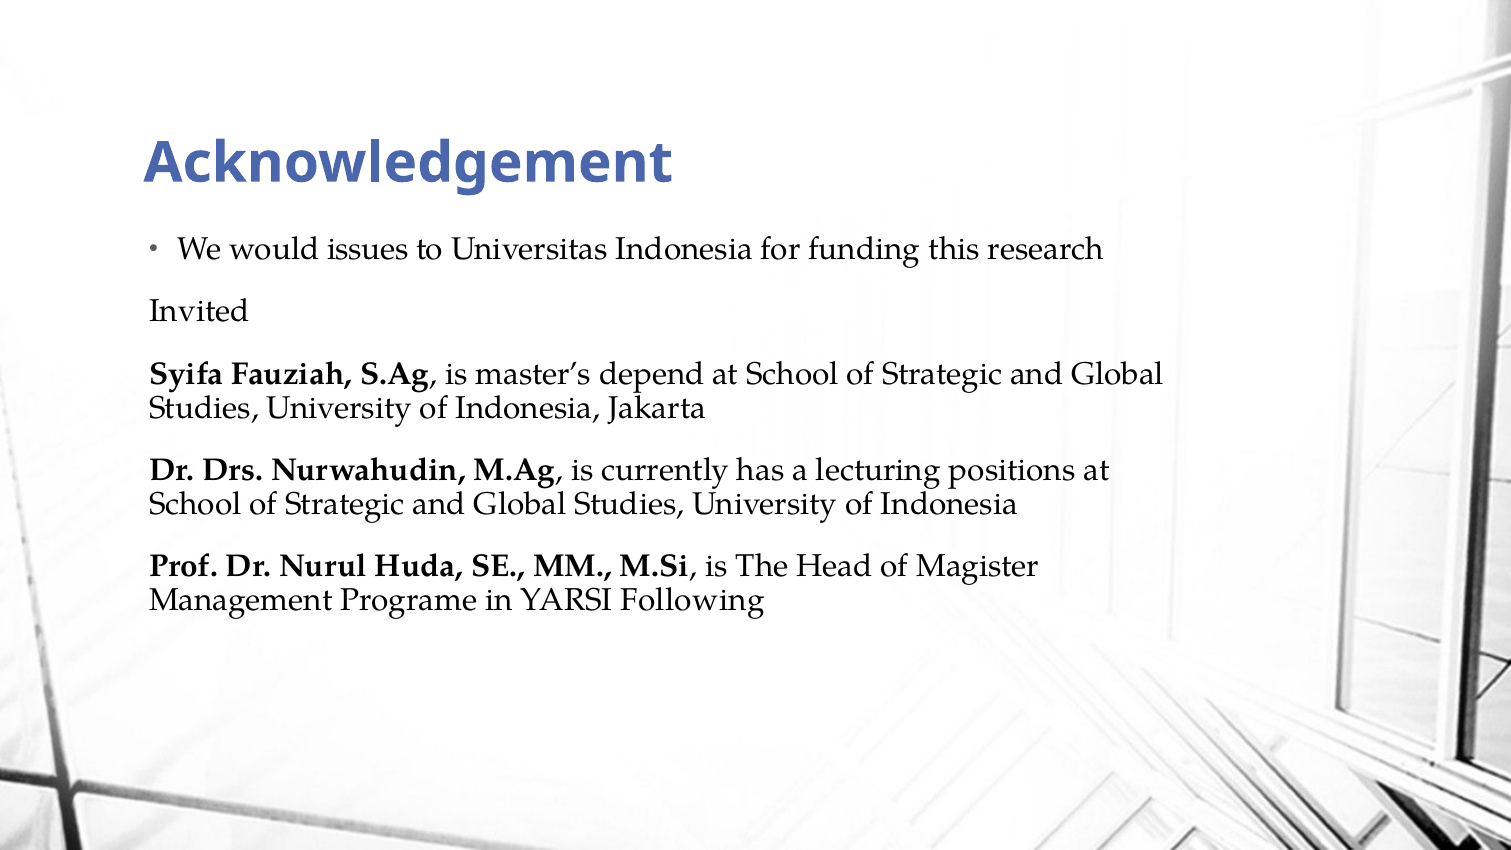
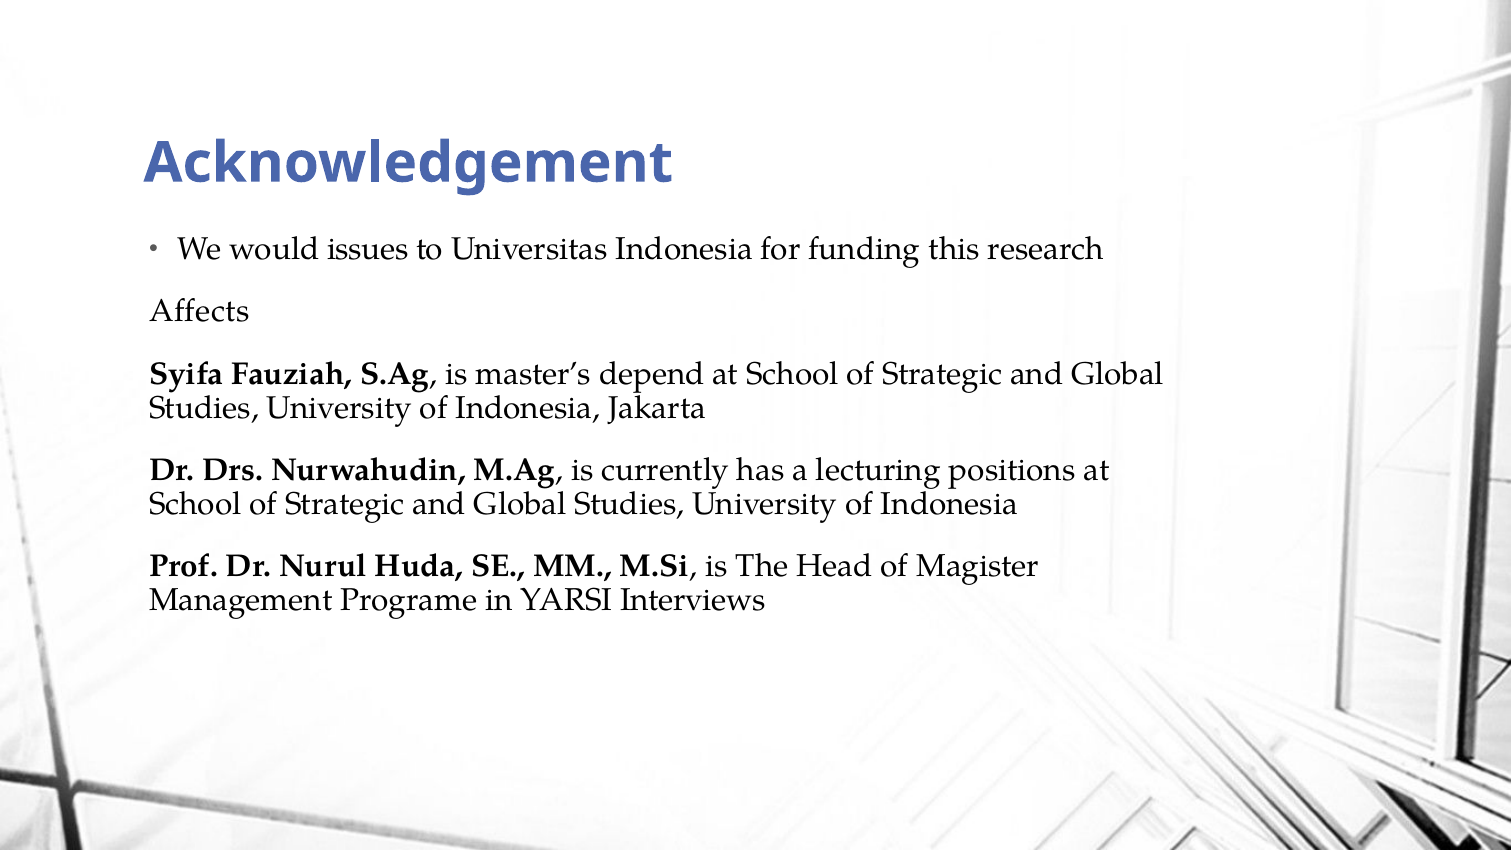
Invited: Invited -> Affects
Following: Following -> Interviews
